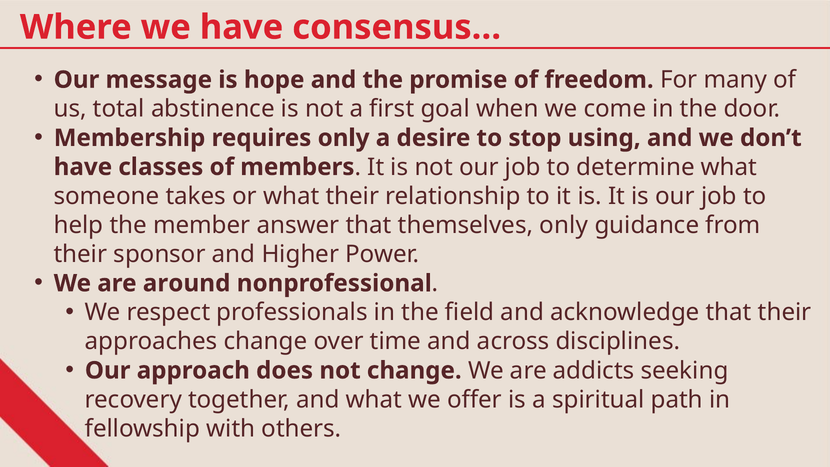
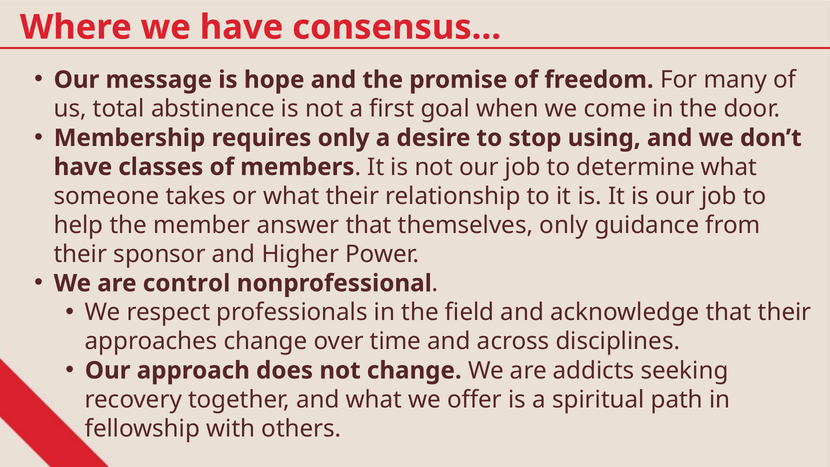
around: around -> control
